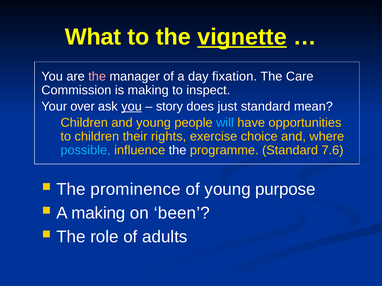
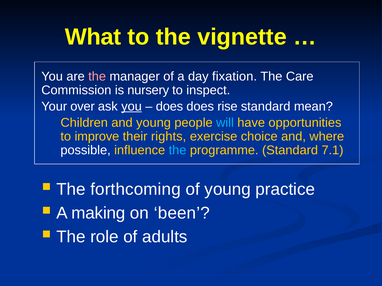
vignette underline: present -> none
is making: making -> nursery
story at (169, 107): story -> does
just: just -> rise
to children: children -> improve
possible colour: light blue -> white
the at (178, 150) colour: white -> light blue
7.6: 7.6 -> 7.1
prominence: prominence -> forthcoming
purpose: purpose -> practice
